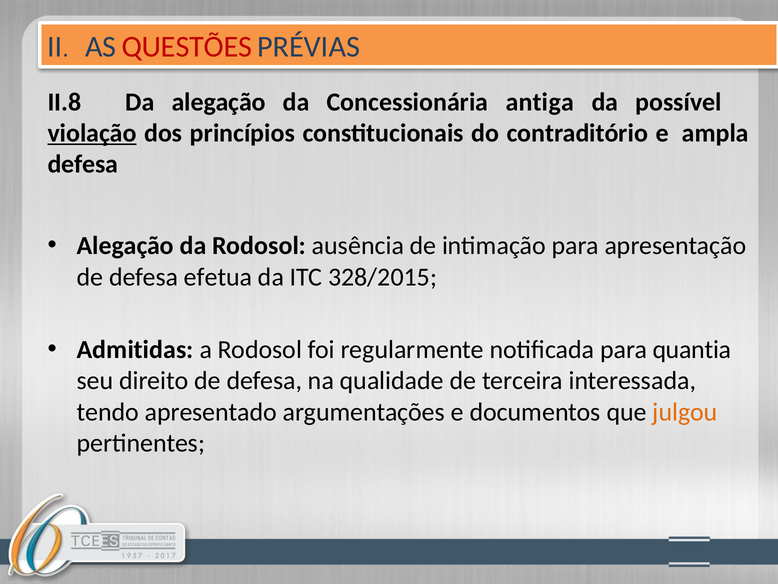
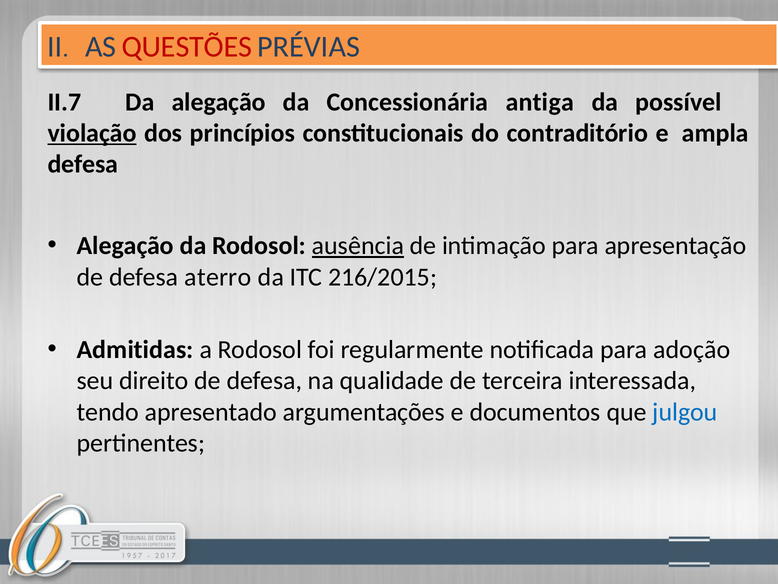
II.8: II.8 -> II.7
ausência underline: none -> present
efetua: efetua -> aterro
328/2015: 328/2015 -> 216/2015
quantia: quantia -> adoção
julgou colour: orange -> blue
